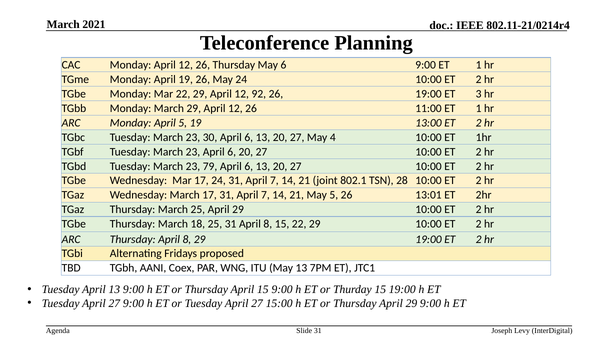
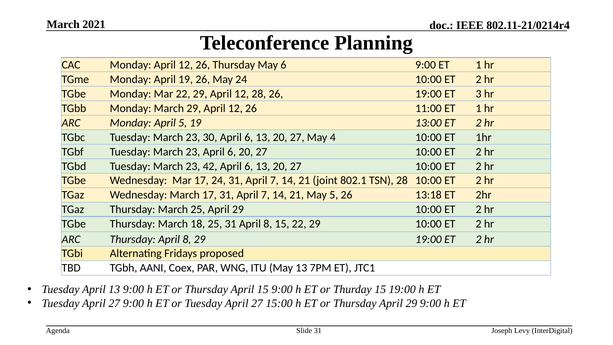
12 92: 92 -> 28
79: 79 -> 42
13:01: 13:01 -> 13:18
